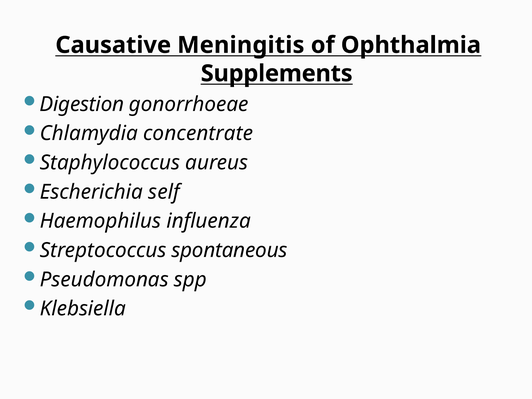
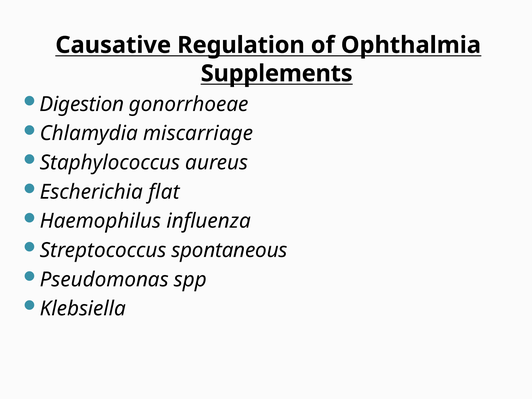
Meningitis: Meningitis -> Regulation
concentrate: concentrate -> miscarriage
self: self -> flat
